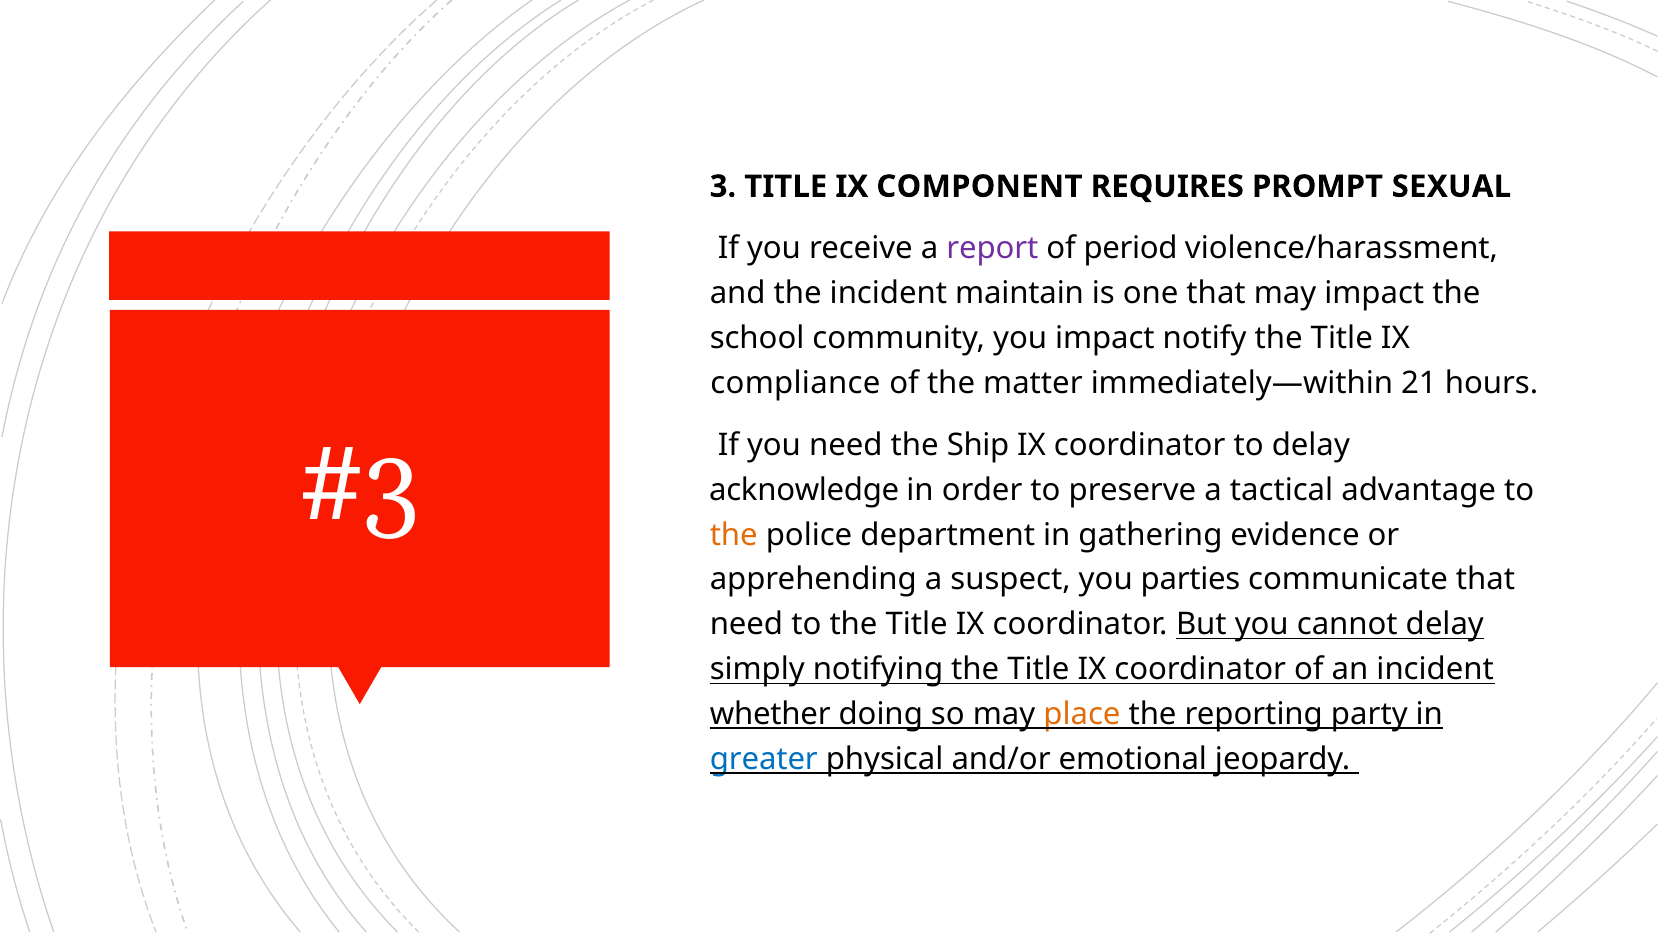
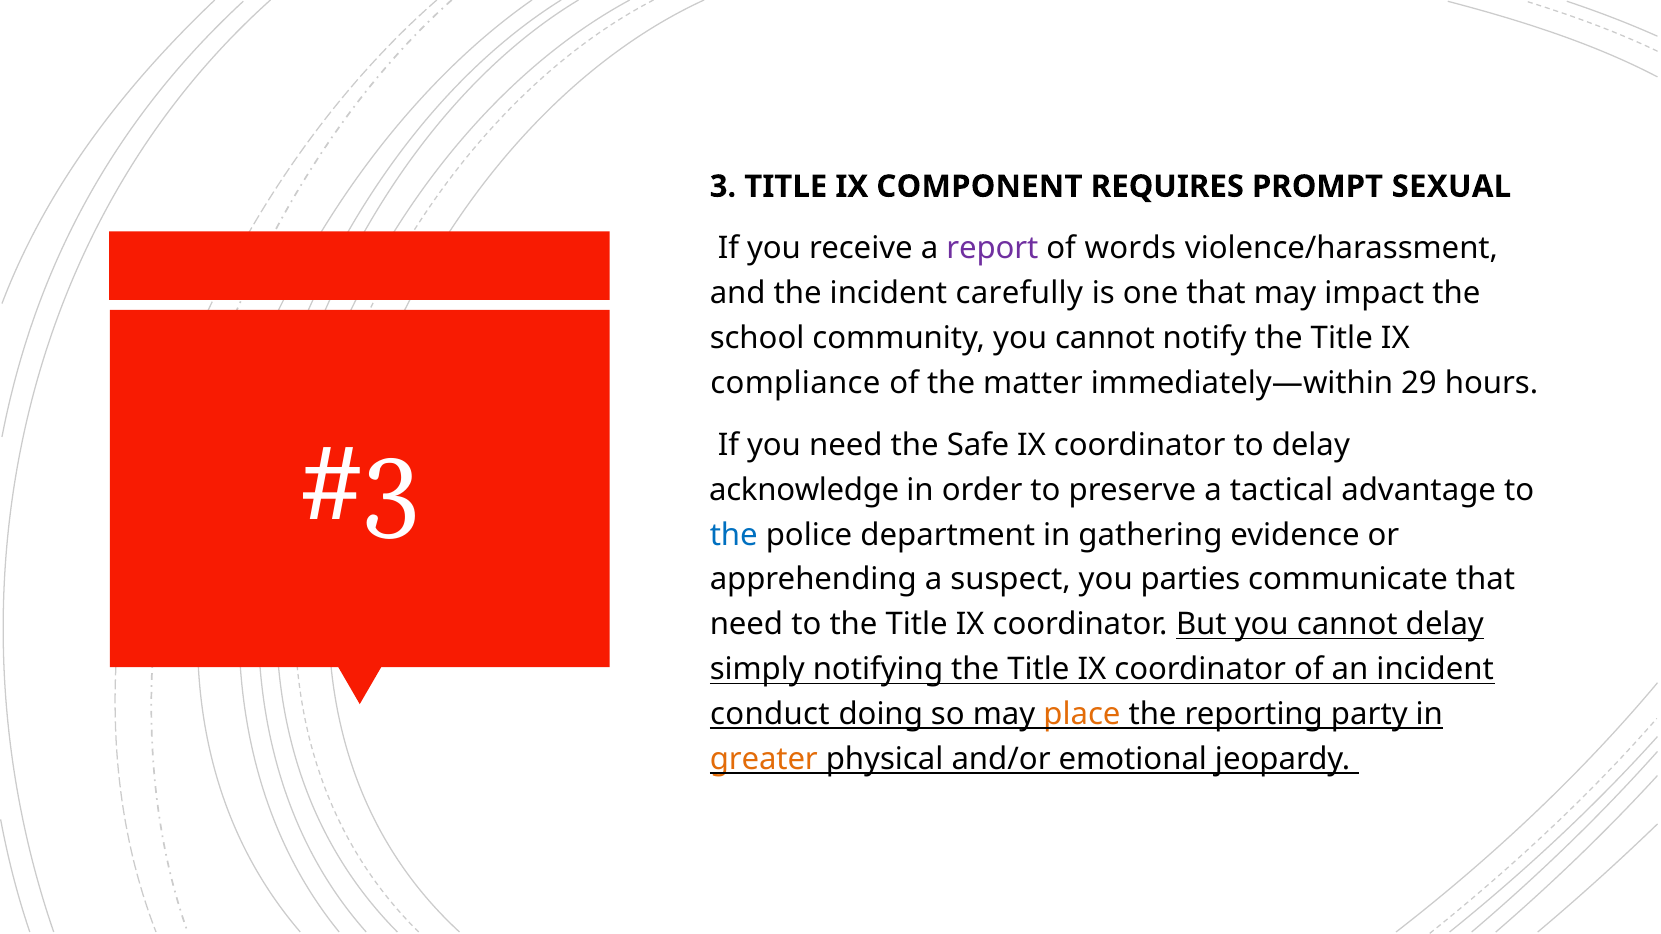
period: period -> words
maintain: maintain -> carefully
community you impact: impact -> cannot
21: 21 -> 29
Ship: Ship -> Safe
the at (734, 535) colour: orange -> blue
whether: whether -> conduct
greater colour: blue -> orange
